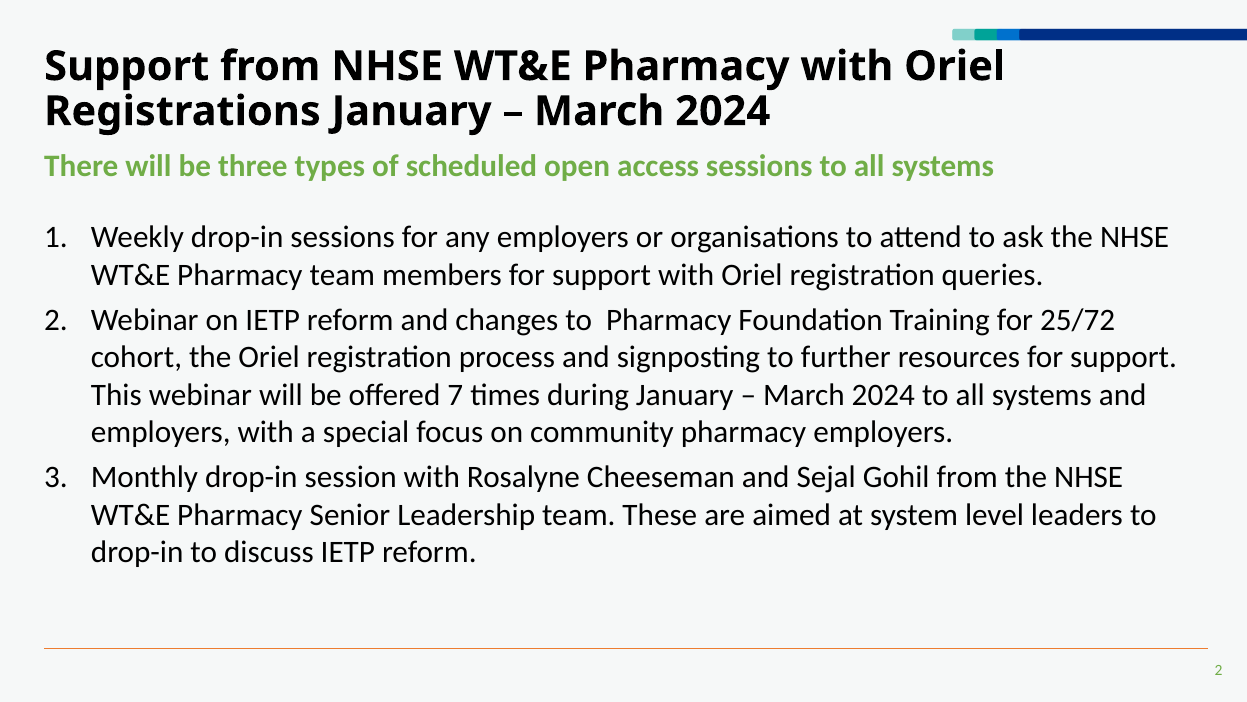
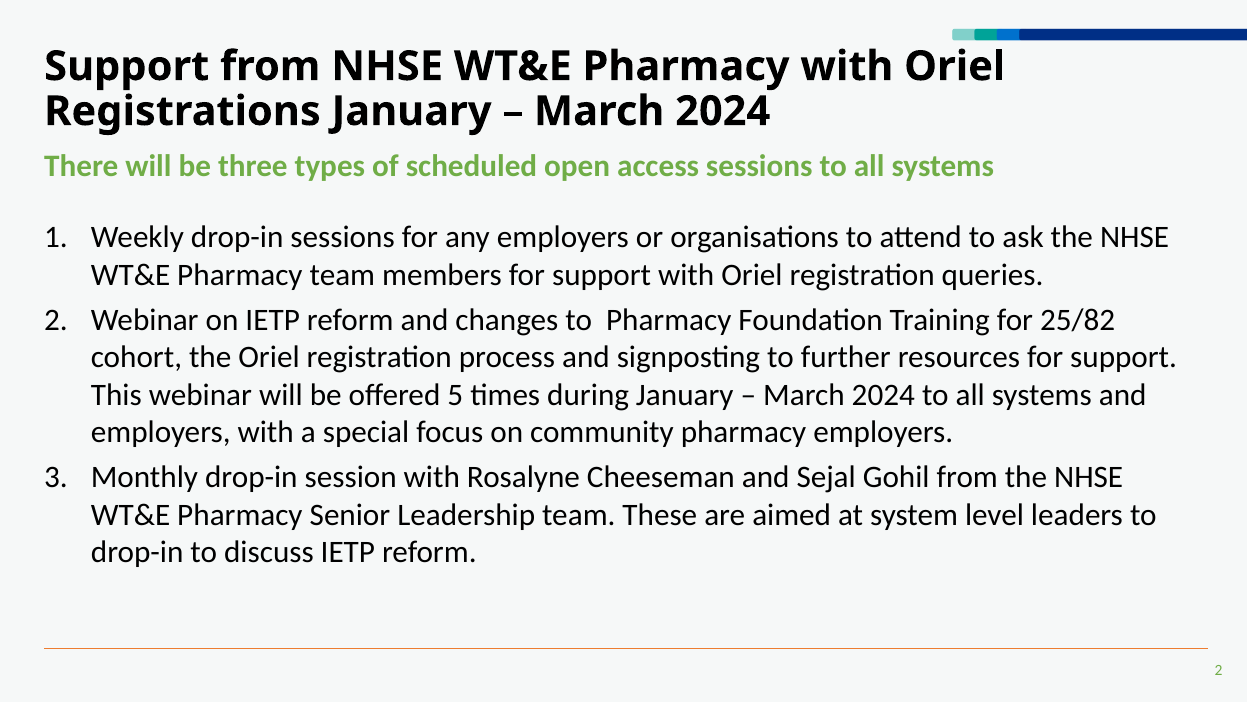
25/72: 25/72 -> 25/82
7: 7 -> 5
